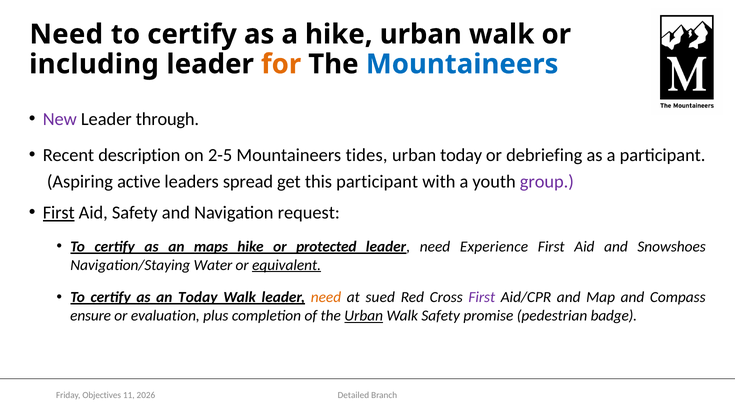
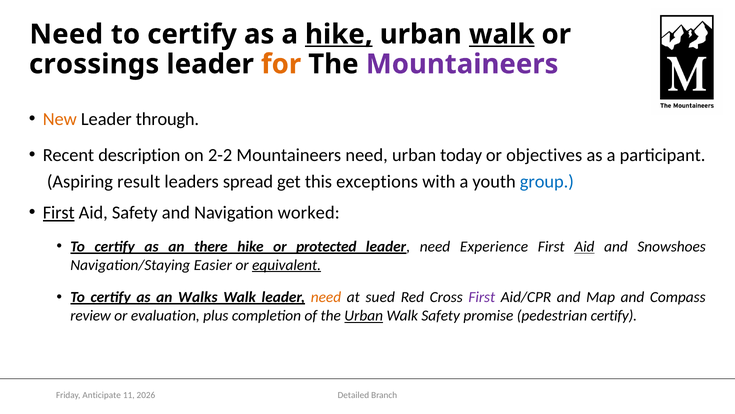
hike at (339, 34) underline: none -> present
walk at (502, 34) underline: none -> present
including: including -> crossings
Mountaineers at (462, 64) colour: blue -> purple
New colour: purple -> orange
2-5: 2-5 -> 2-2
Mountaineers tides: tides -> need
debriefing: debriefing -> objectives
active: active -> result
this participant: participant -> exceptions
group colour: purple -> blue
request: request -> worked
maps: maps -> there
Aid at (584, 246) underline: none -> present
Water: Water -> Easier
an Today: Today -> Walks
ensure: ensure -> review
pedestrian badge: badge -> certify
Objectives: Objectives -> Anticipate
